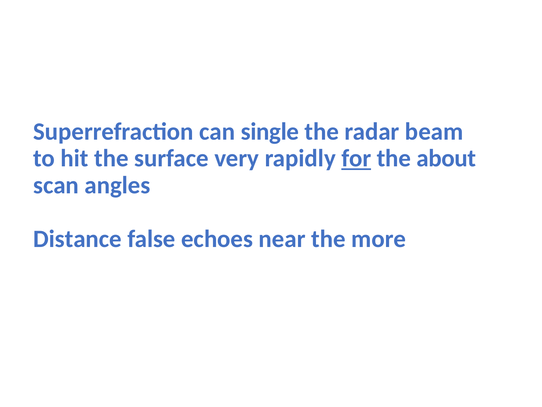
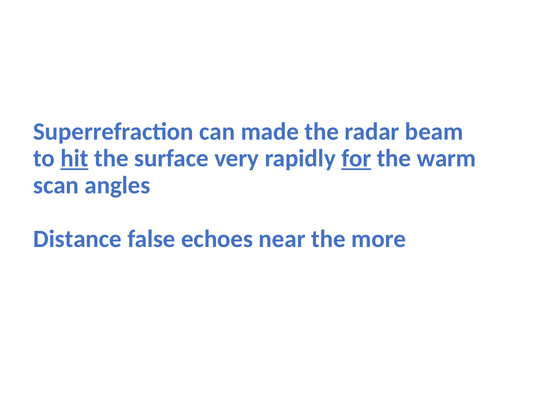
single: single -> made
hit underline: none -> present
about: about -> warm
